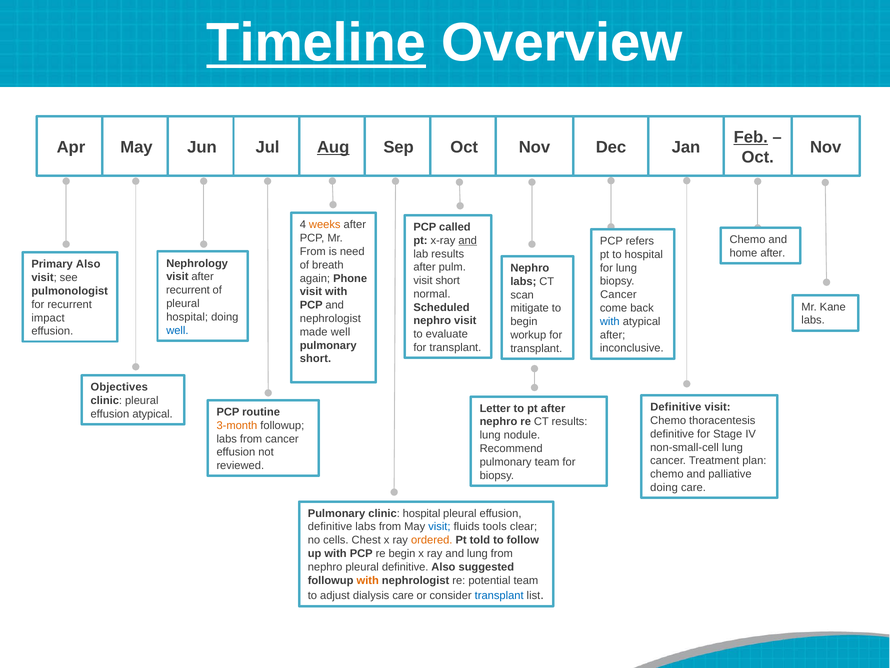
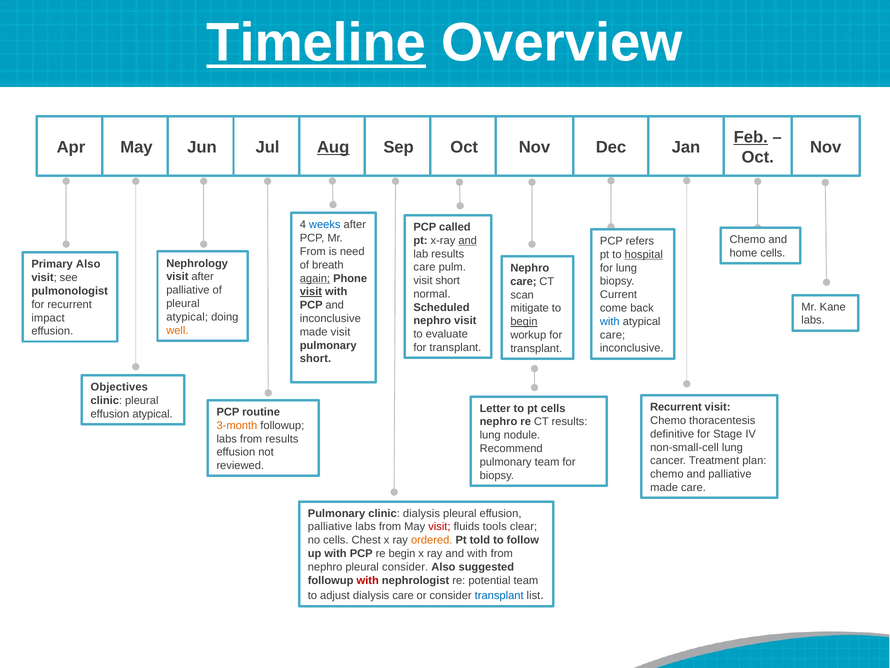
weeks colour: orange -> blue
home after: after -> cells
hospital at (644, 254) underline: none -> present
after at (425, 267): after -> care
again underline: none -> present
labs at (523, 281): labs -> care
recurrent at (188, 290): recurrent -> palliative
visit at (311, 292) underline: none -> present
Cancer at (618, 294): Cancer -> Current
hospital at (187, 317): hospital -> atypical
nephrologist at (330, 318): nephrologist -> inconclusive
begin at (524, 321) underline: none -> present
well at (177, 330) colour: blue -> orange
made well: well -> visit
after at (613, 335): after -> care
Definitive at (676, 407): Definitive -> Recurrent
pt after: after -> cells
from cancer: cancer -> results
doing at (664, 487): doing -> made
clinic hospital: hospital -> dialysis
definitive at (330, 526): definitive -> palliative
visit at (439, 526) colour: blue -> red
and lung: lung -> with
pleural definitive: definitive -> consider
with at (368, 580) colour: orange -> red
